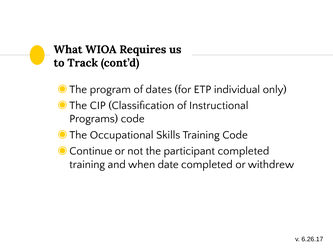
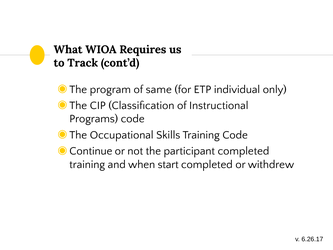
dates: dates -> same
date: date -> start
